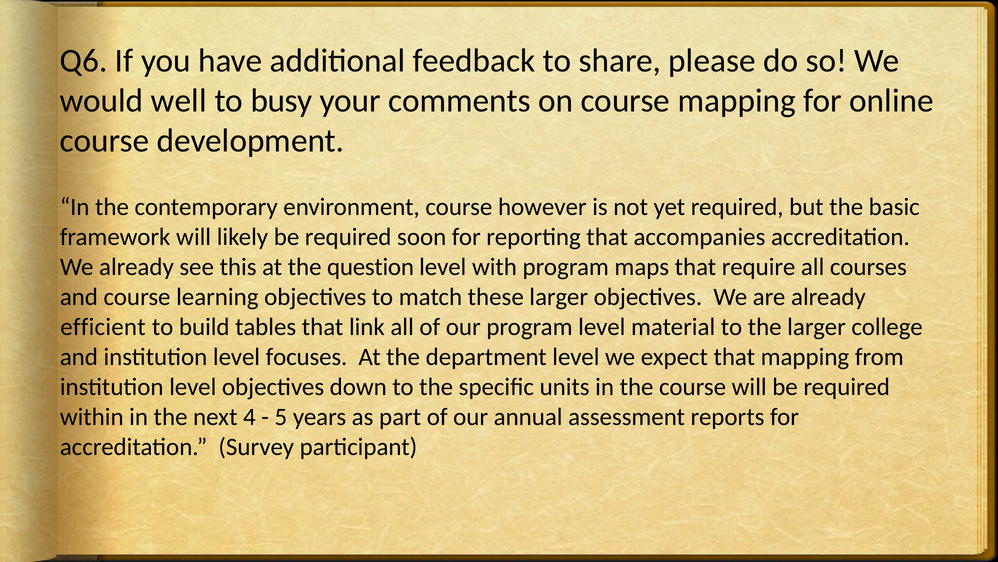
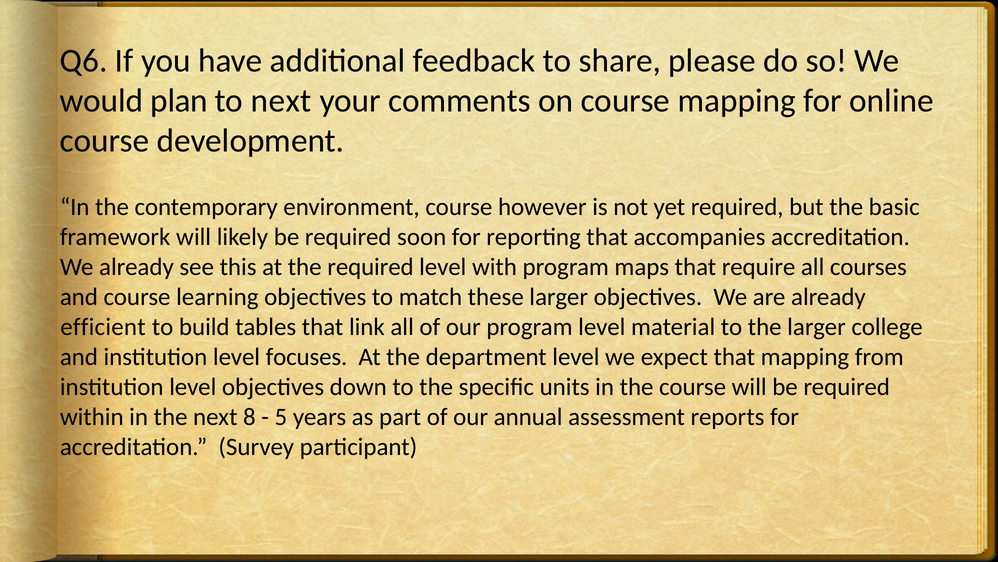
well: well -> plan
to busy: busy -> next
the question: question -> required
4: 4 -> 8
